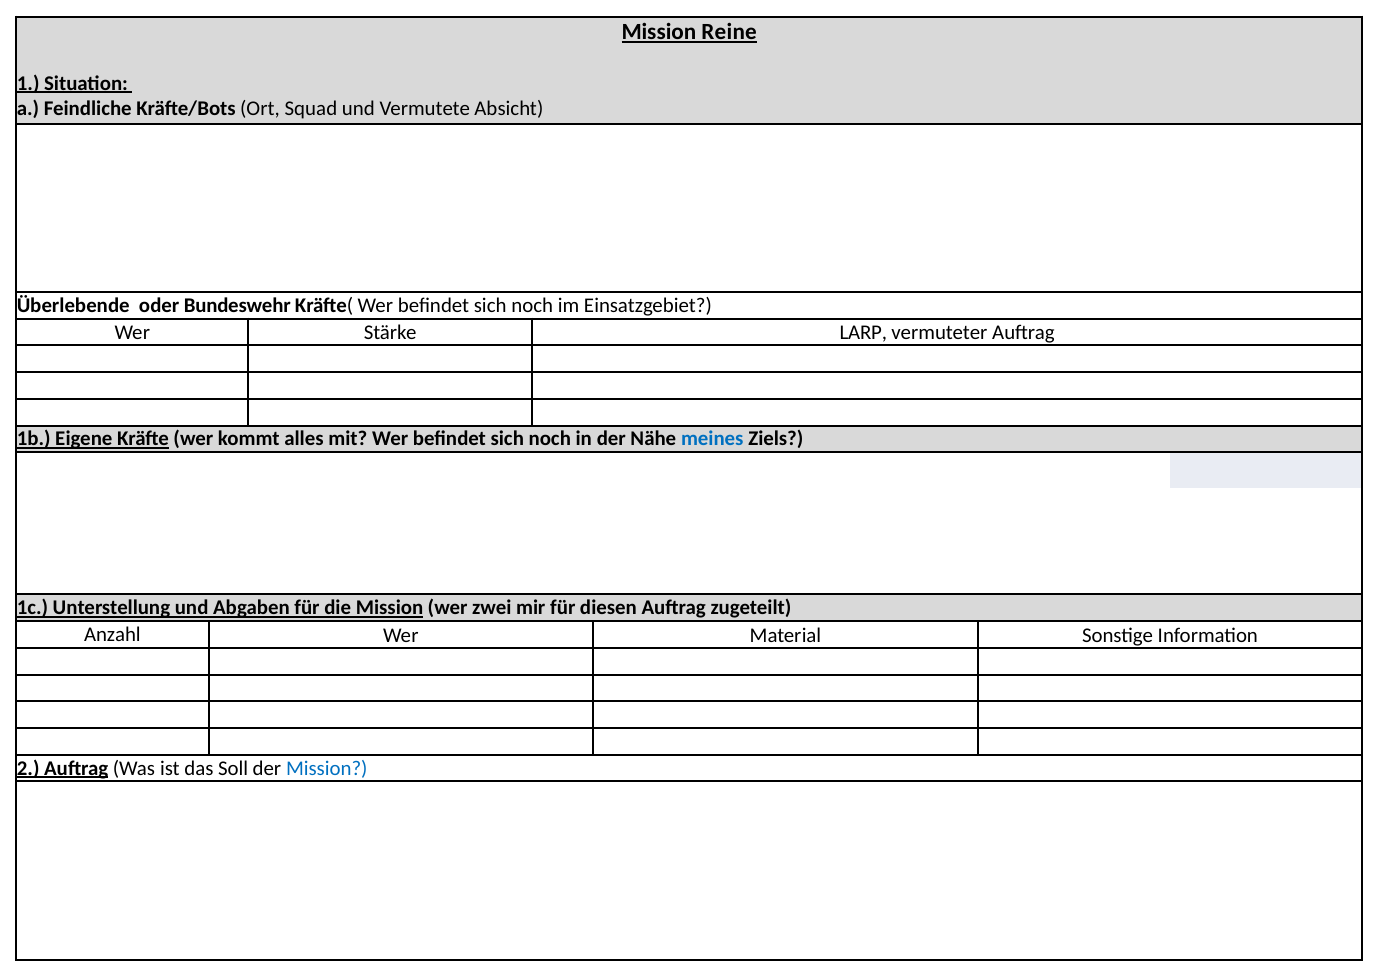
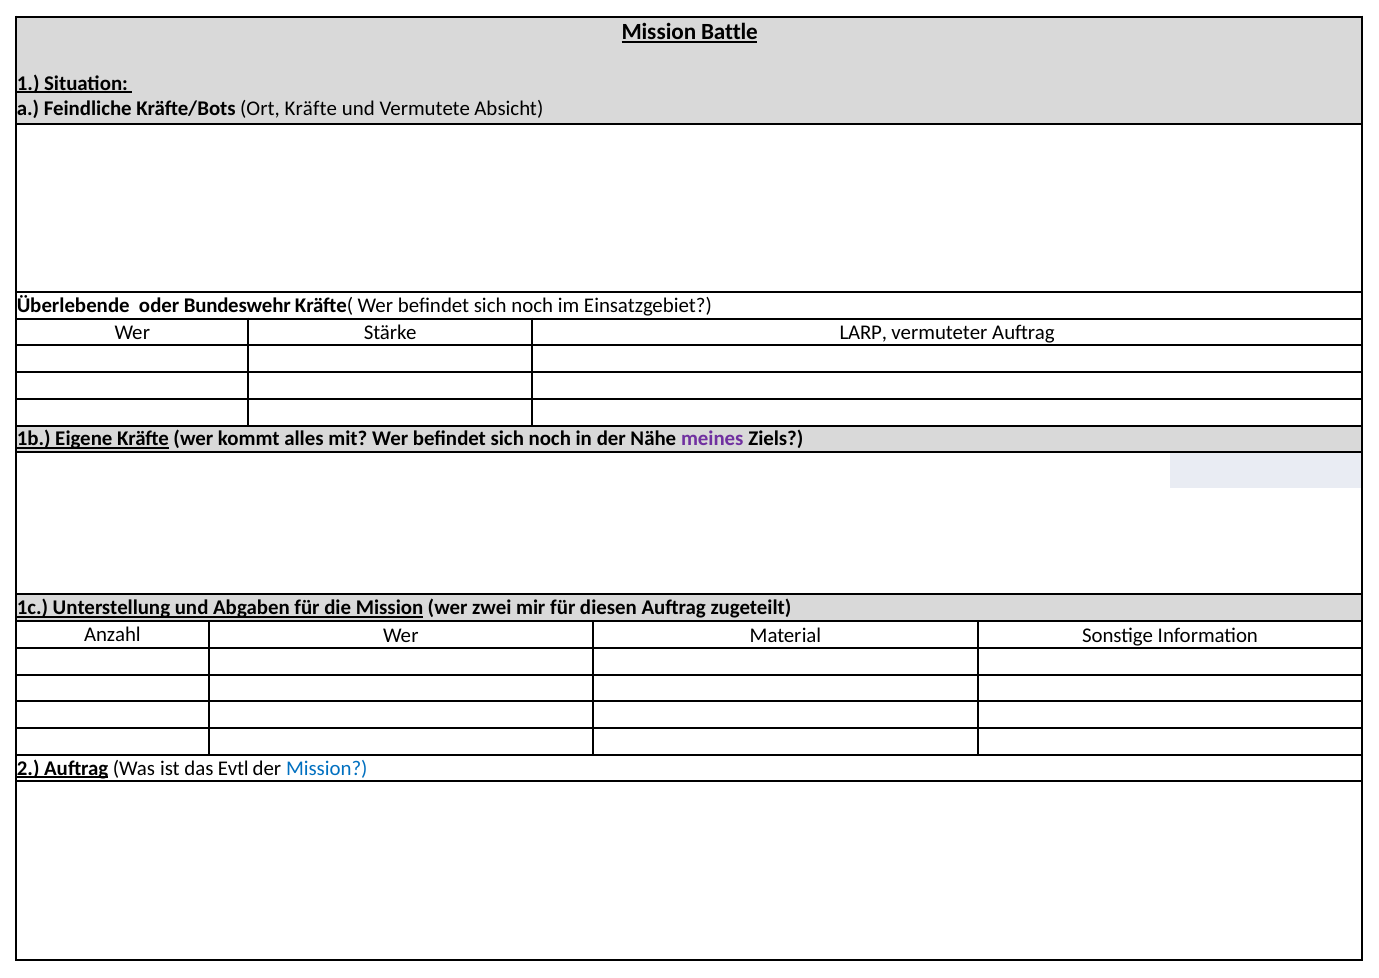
Reine: Reine -> Battle
Ort Squad: Squad -> Kräfte
meines colour: blue -> purple
Soll: Soll -> Evtl
